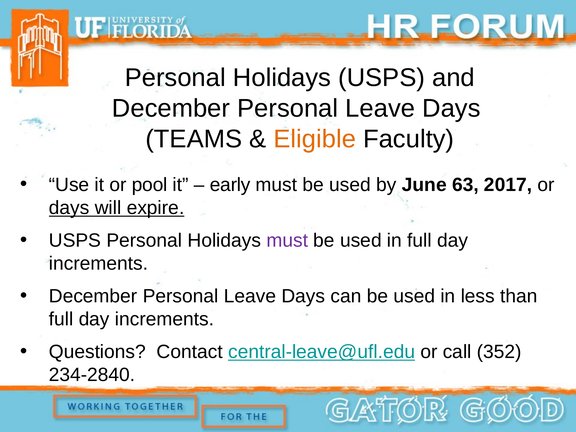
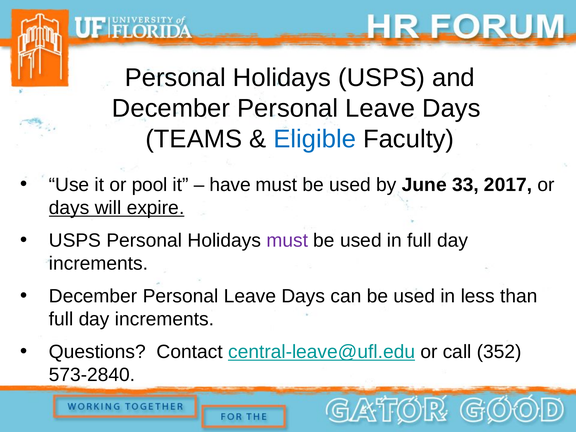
Eligible colour: orange -> blue
early: early -> have
63: 63 -> 33
234-2840: 234-2840 -> 573-2840
